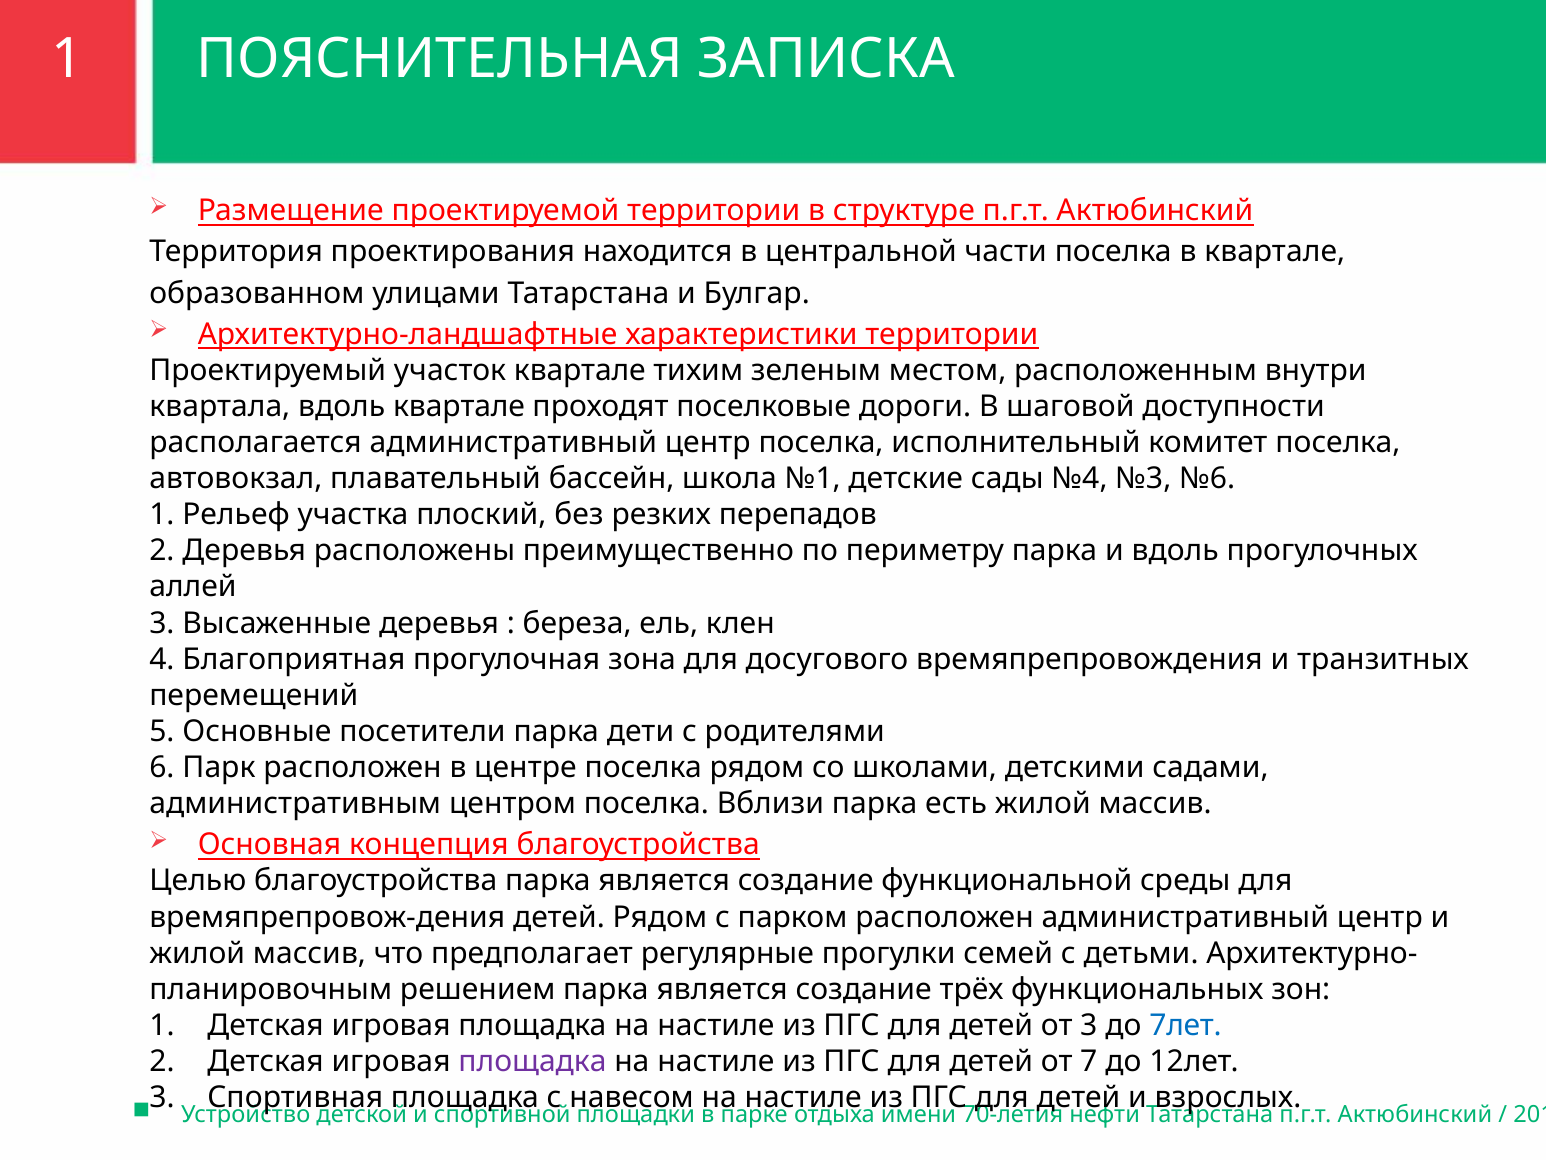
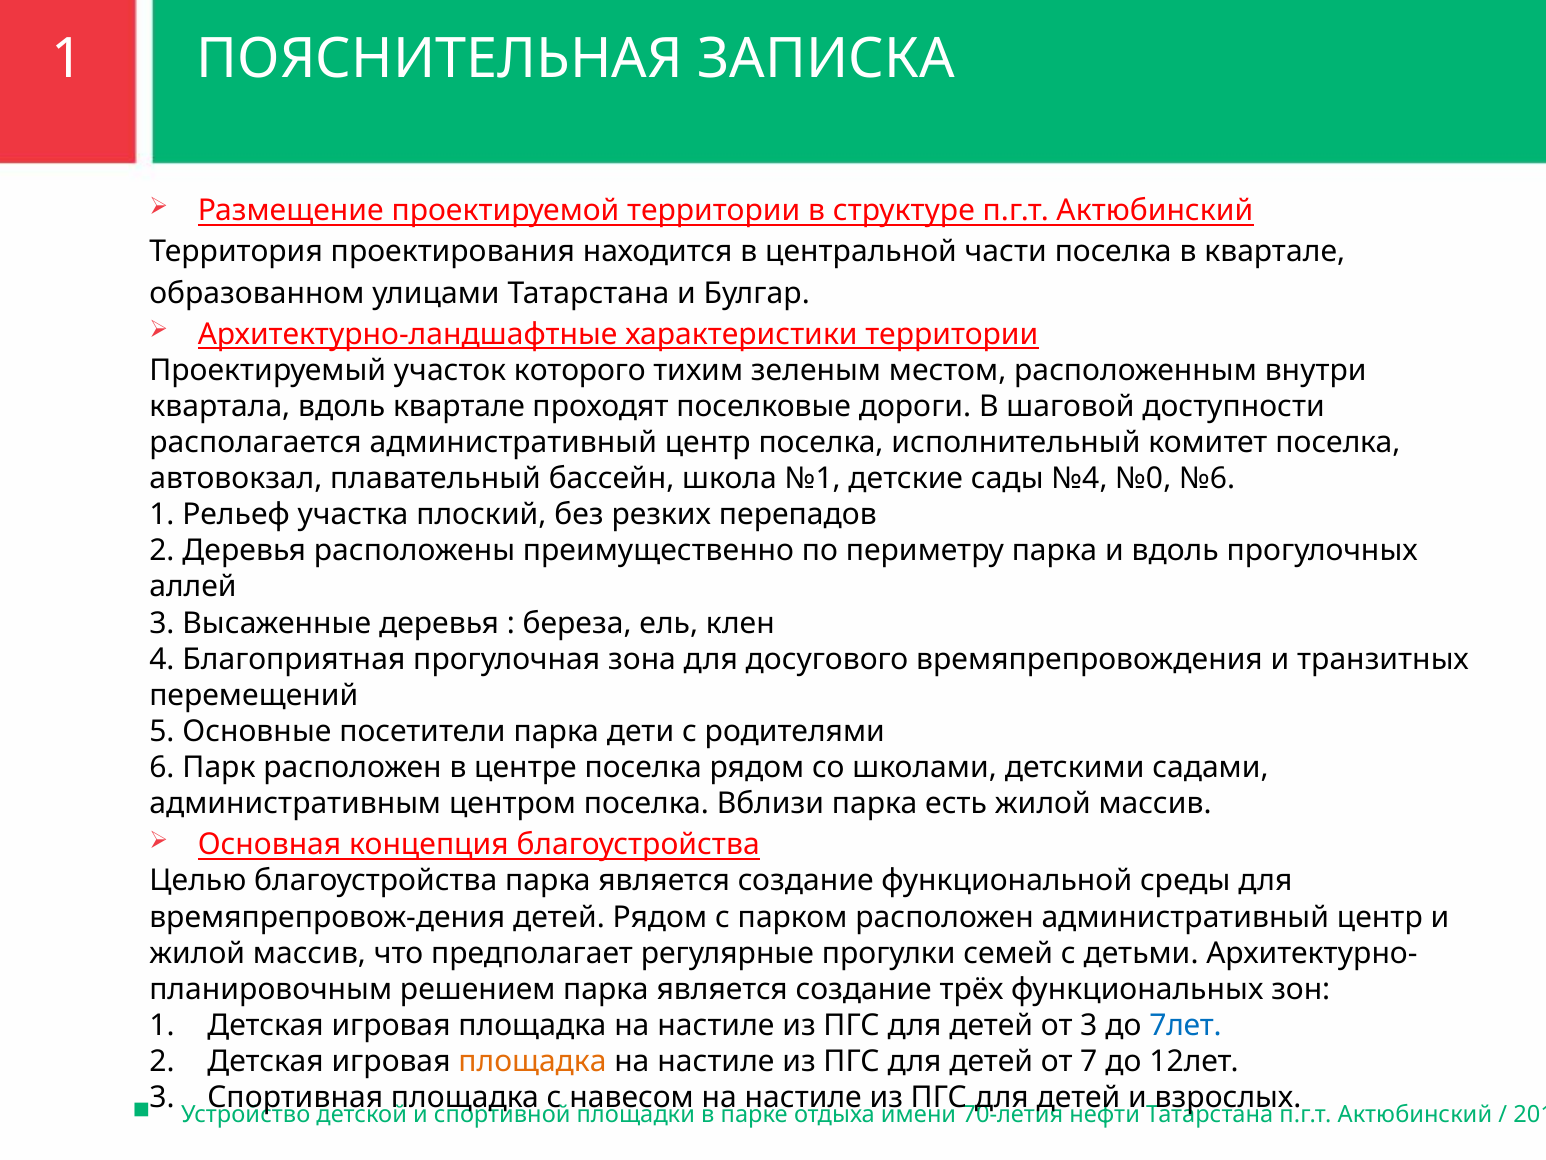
участок квартале: квартале -> которого
№3: №3 -> №0
площадка at (533, 1061) colour: purple -> orange
